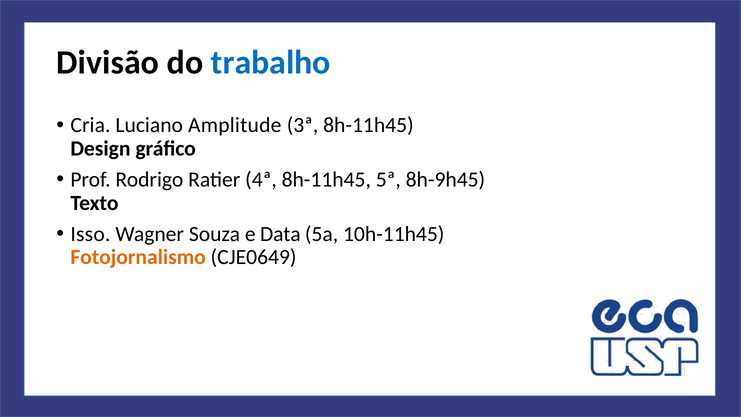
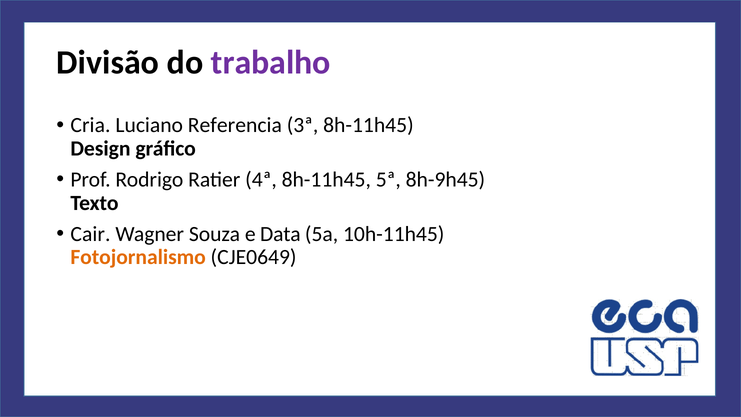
trabalho colour: blue -> purple
Amplitude: Amplitude -> Referencia
Isso: Isso -> Cair
